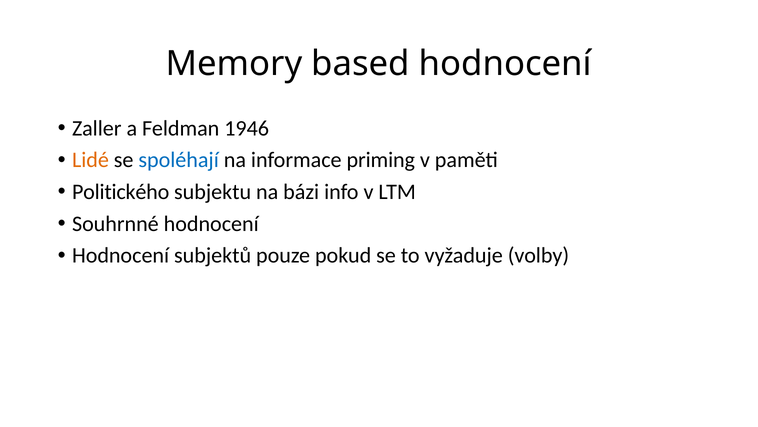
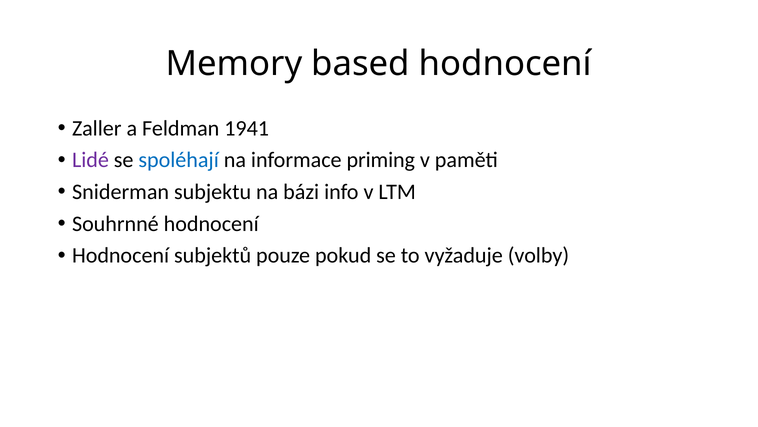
1946: 1946 -> 1941
Lidé colour: orange -> purple
Politického: Politického -> Sniderman
